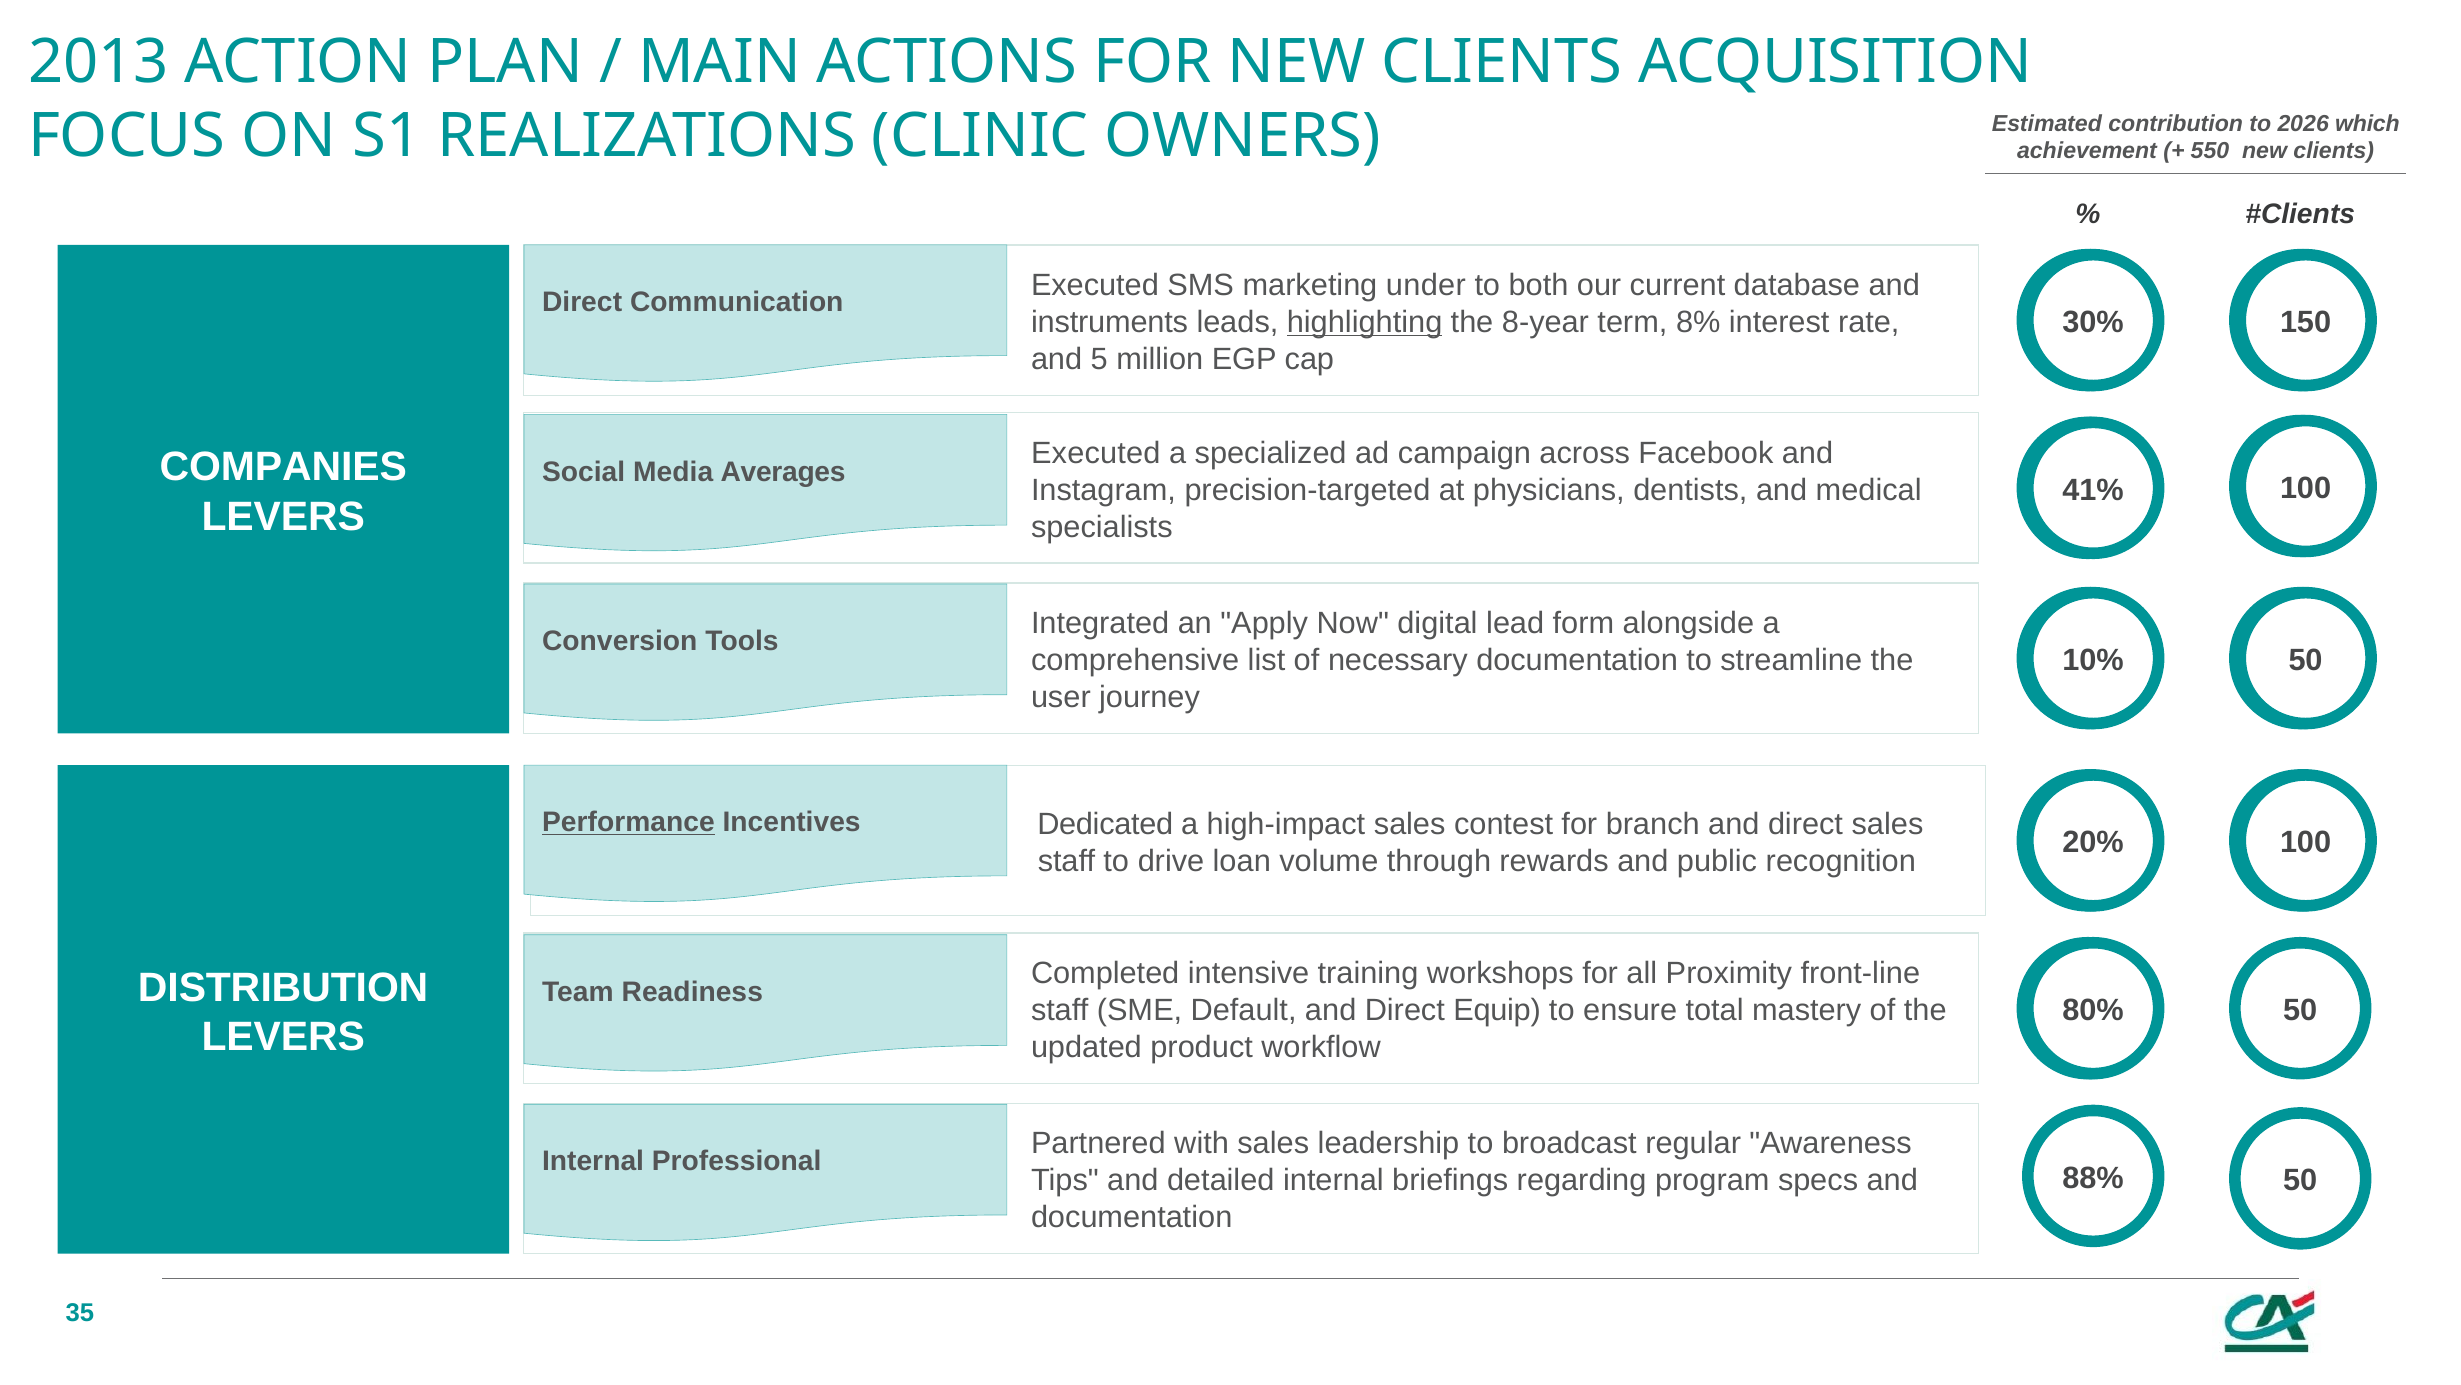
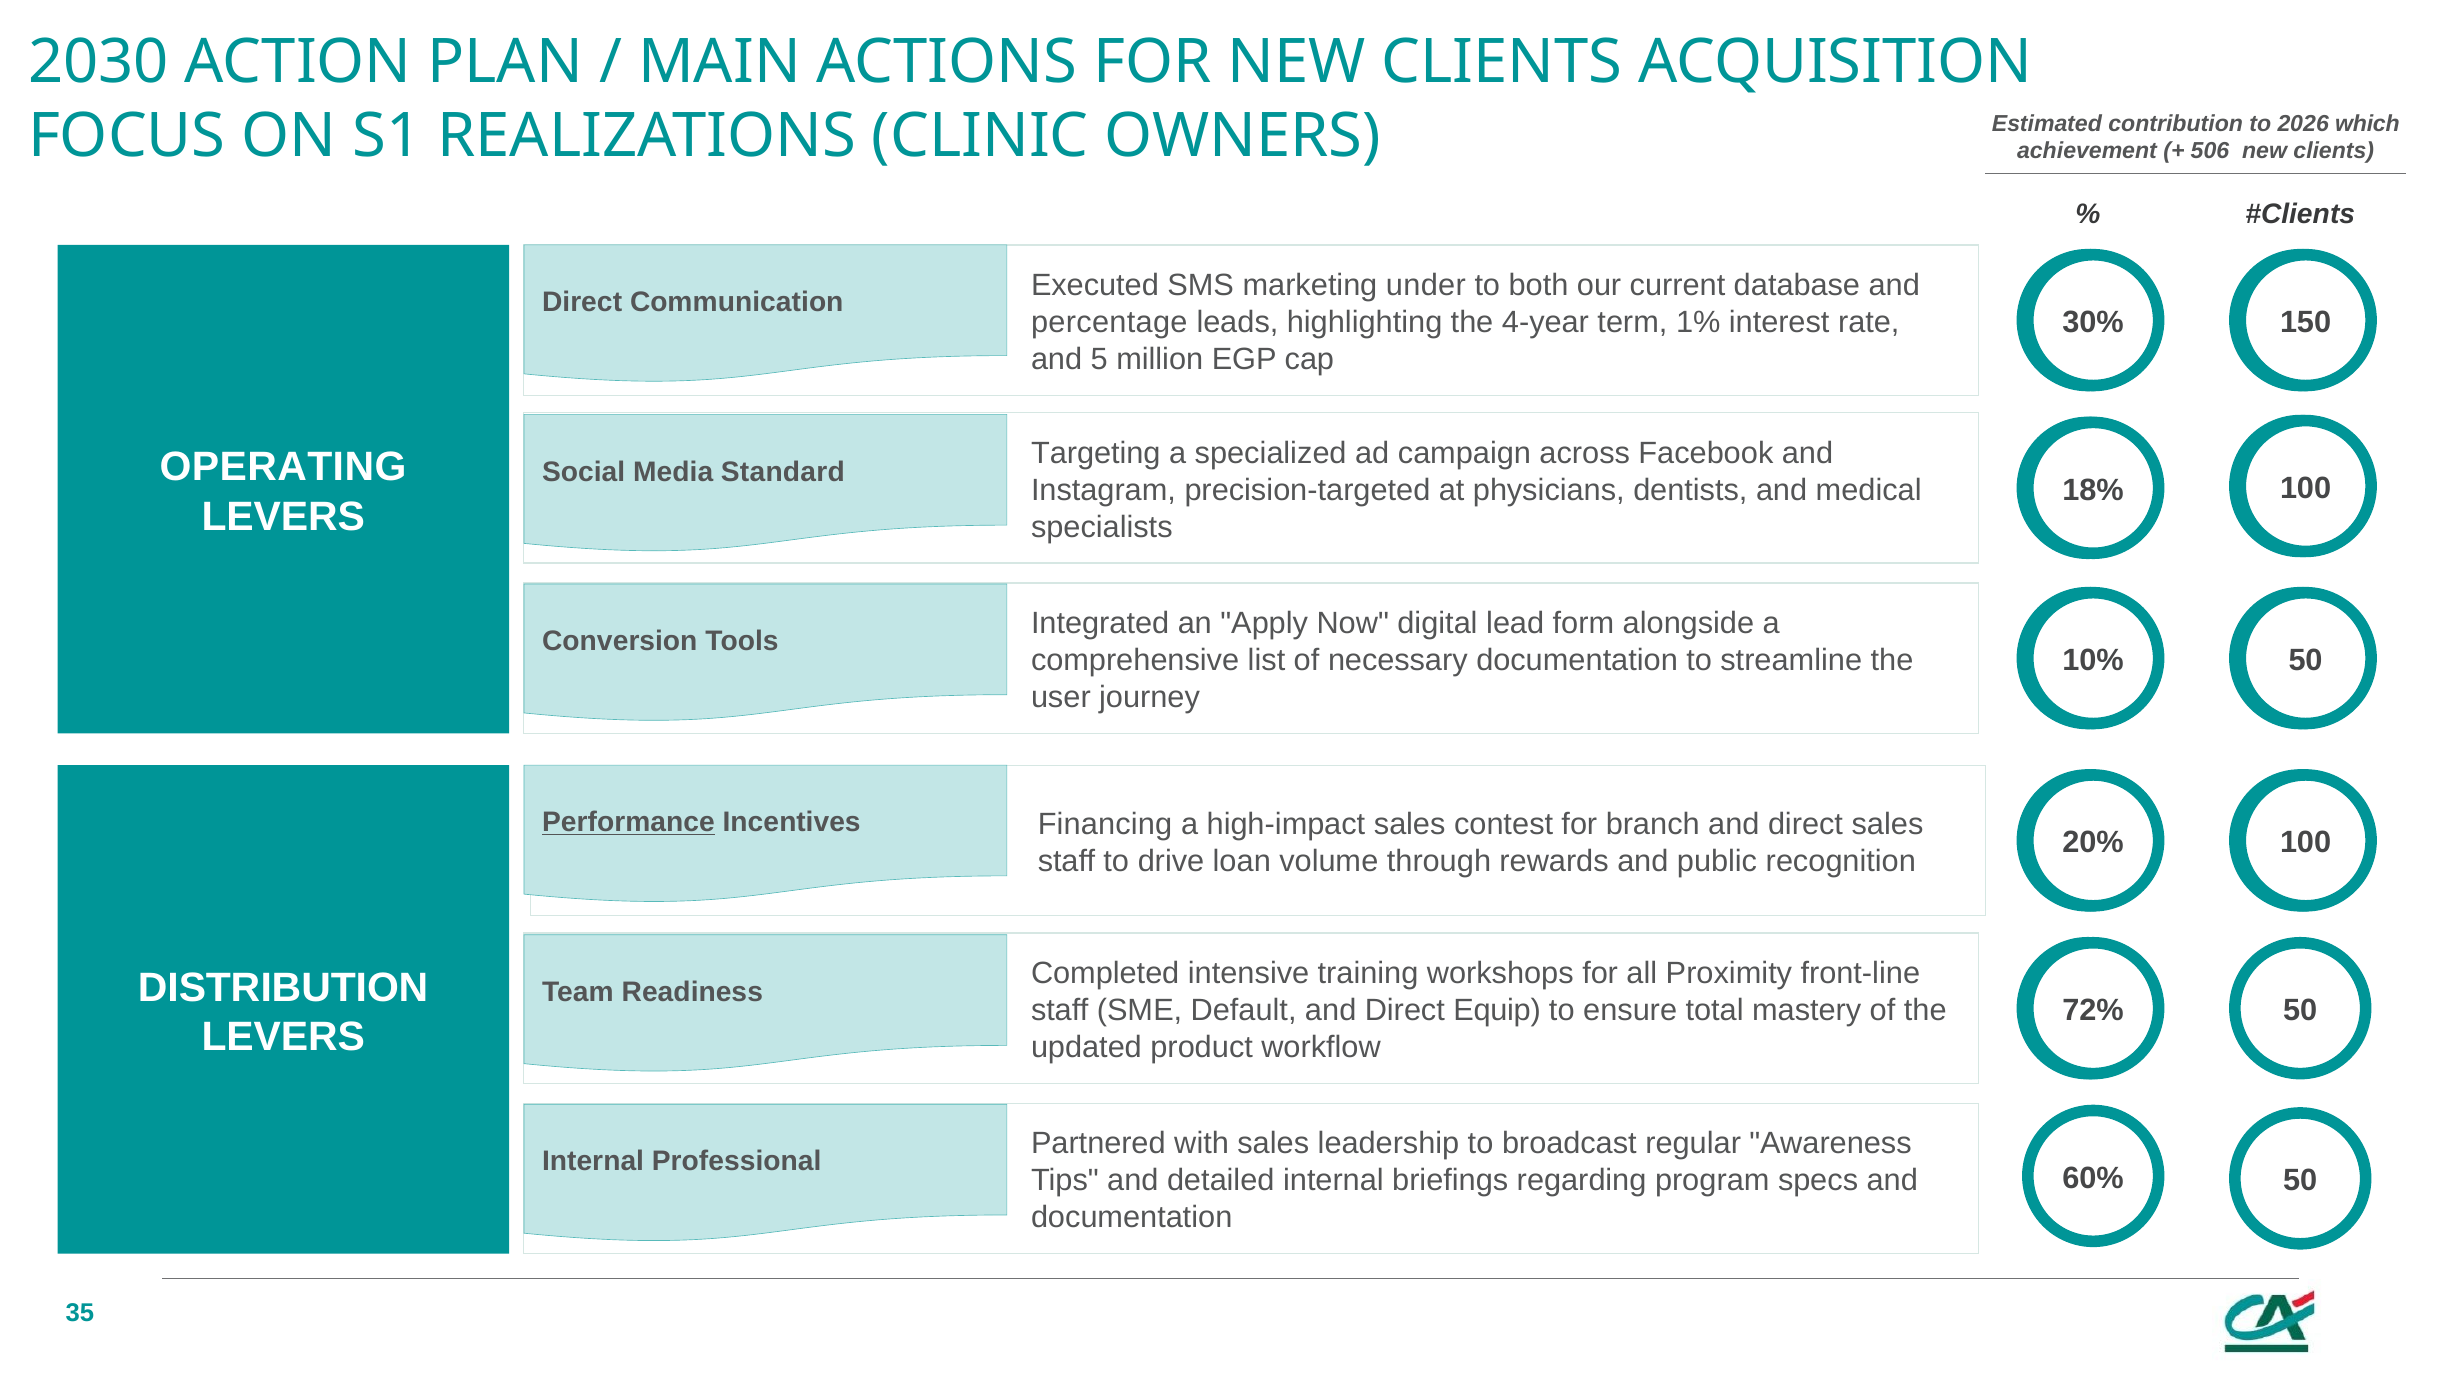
2013: 2013 -> 2030
550: 550 -> 506
instruments: instruments -> percentage
highlighting underline: present -> none
8-year: 8-year -> 4-year
8%: 8% -> 1%
Executed at (1096, 453): Executed -> Targeting
COMPANIES: COMPANIES -> OPERATING
Averages: Averages -> Standard
41%: 41% -> 18%
Dedicated: Dedicated -> Financing
80%: 80% -> 72%
88%: 88% -> 60%
